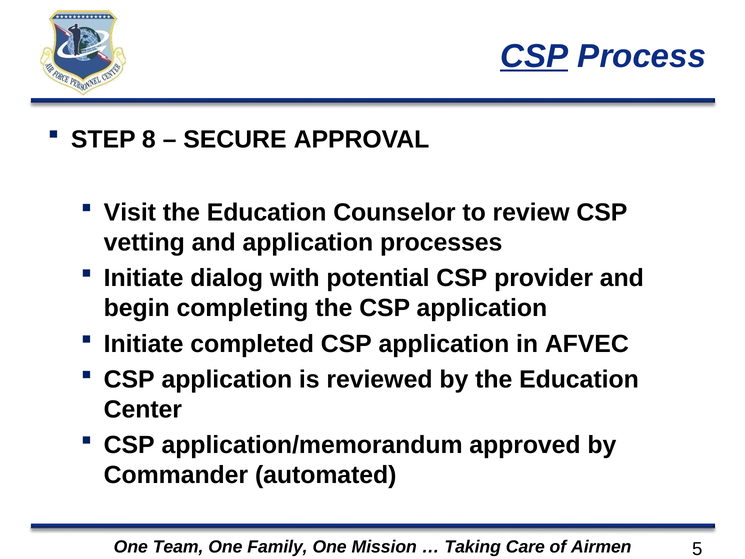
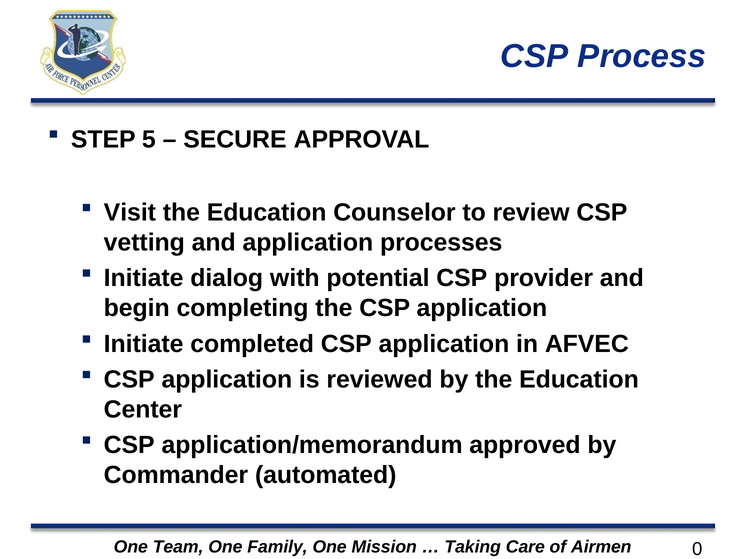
CSP at (534, 56) underline: present -> none
8: 8 -> 5
5: 5 -> 0
